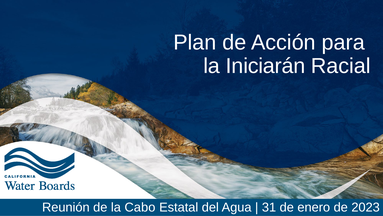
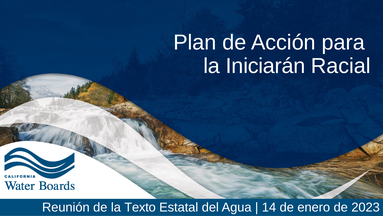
Cabo: Cabo -> Texto
31: 31 -> 14
